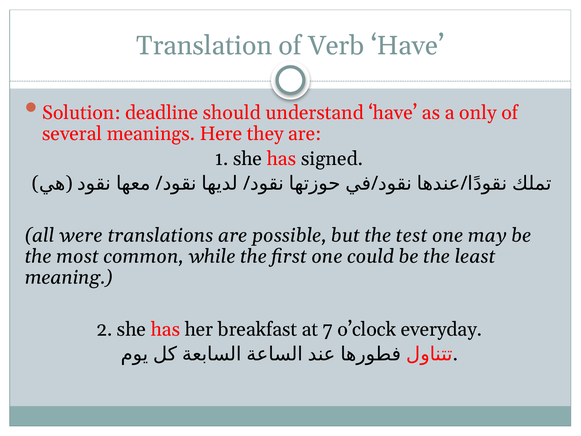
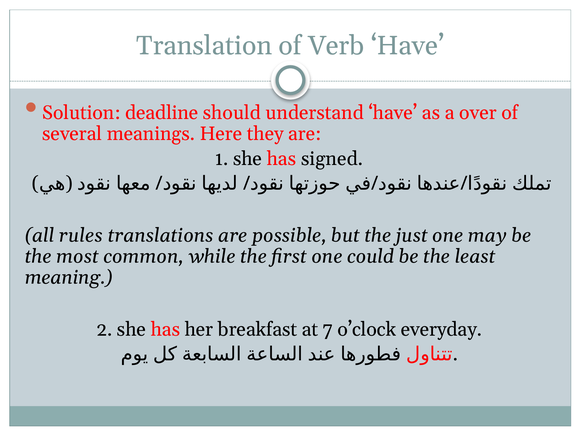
only: only -> over
were: were -> rules
test: test -> just
